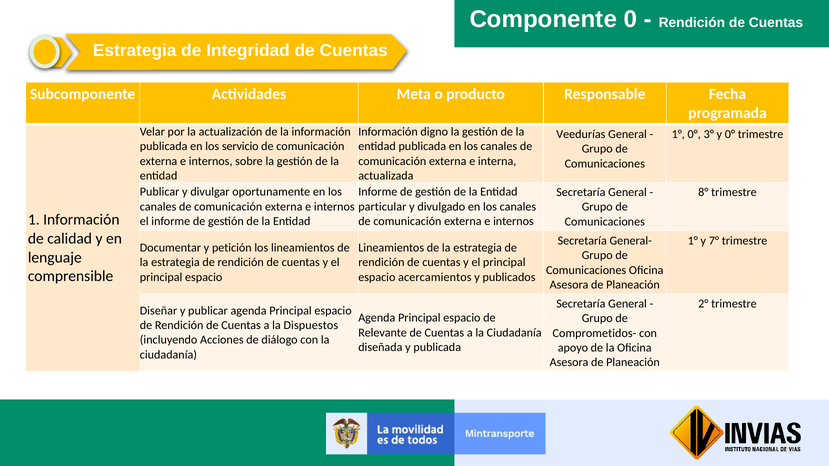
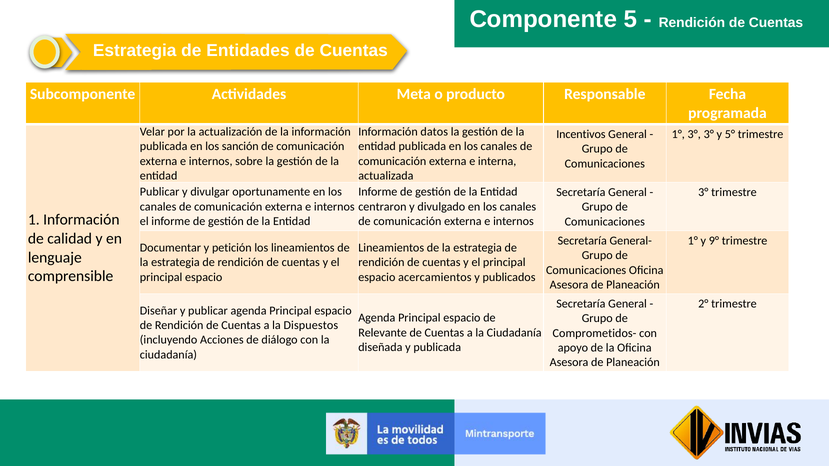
0: 0 -> 5
Integridad: Integridad -> Entidades
digno: digno -> datos
Veedurías: Veedurías -> Incentivos
1° 0°: 0° -> 3°
y 0°: 0° -> 5°
servicio: servicio -> sanción
8° at (703, 192): 8° -> 3°
particular: particular -> centraron
7°: 7° -> 9°
